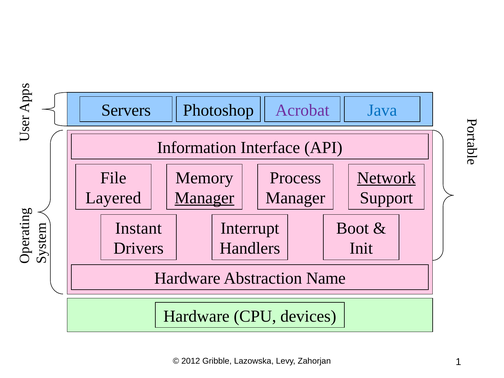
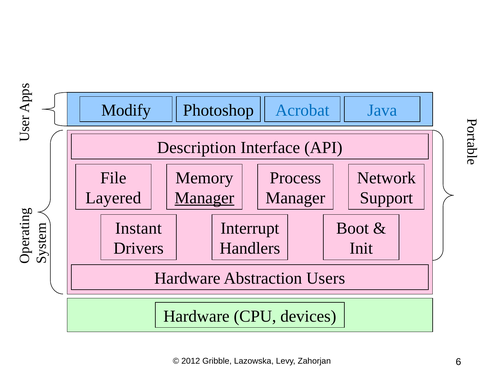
Servers: Servers -> Modify
Acrobat colour: purple -> blue
Information: Information -> Description
Network underline: present -> none
Name: Name -> Users
1: 1 -> 6
